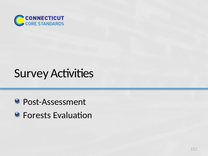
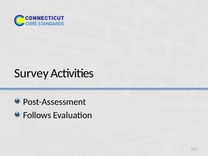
Forests: Forests -> Follows
